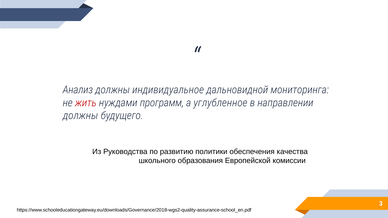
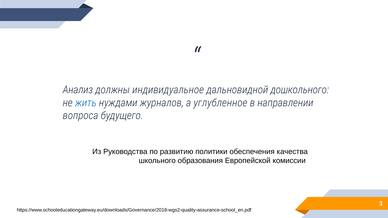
мониторинга: мониторинга -> дошкольного
жить colour: red -> blue
программ: программ -> журналов
должны at (80, 116): должны -> вопроса
